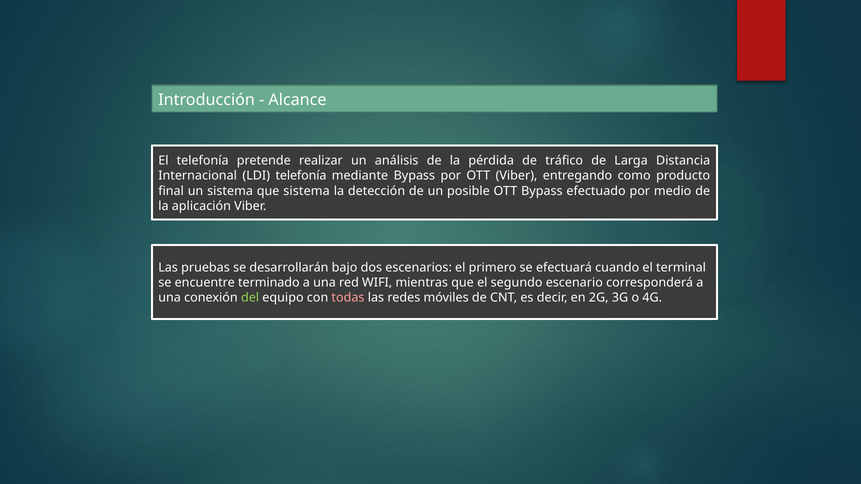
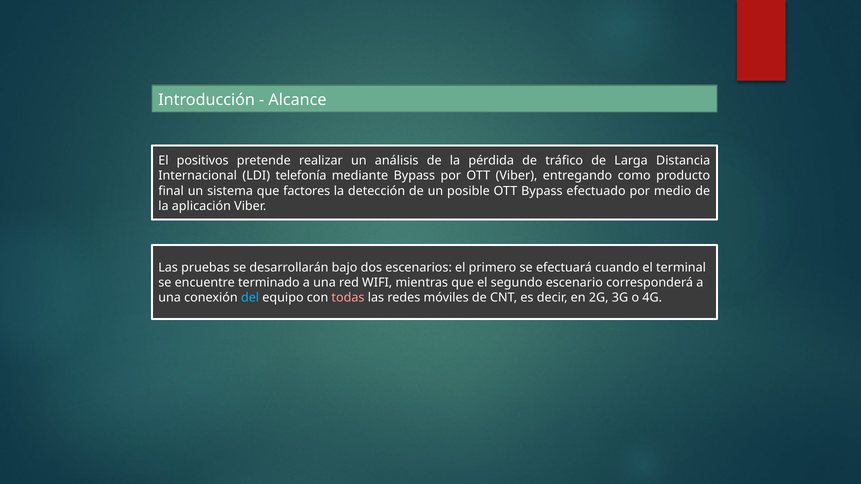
El telefonía: telefonía -> positivos
que sistema: sistema -> factores
del colour: light green -> light blue
